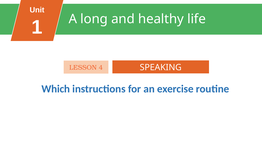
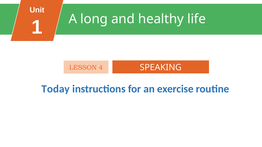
Which: Which -> Today
